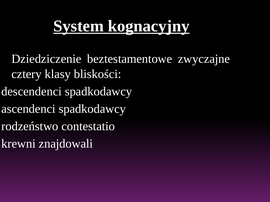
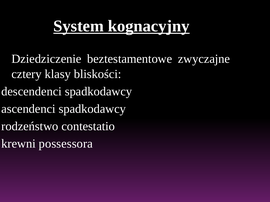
znajdowali: znajdowali -> possessora
